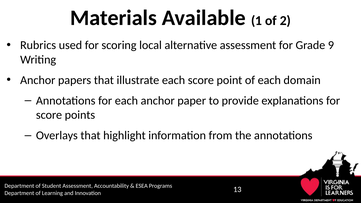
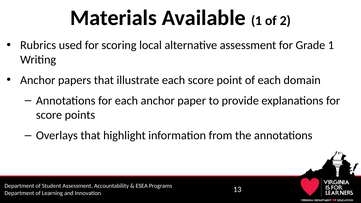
Grade 9: 9 -> 1
